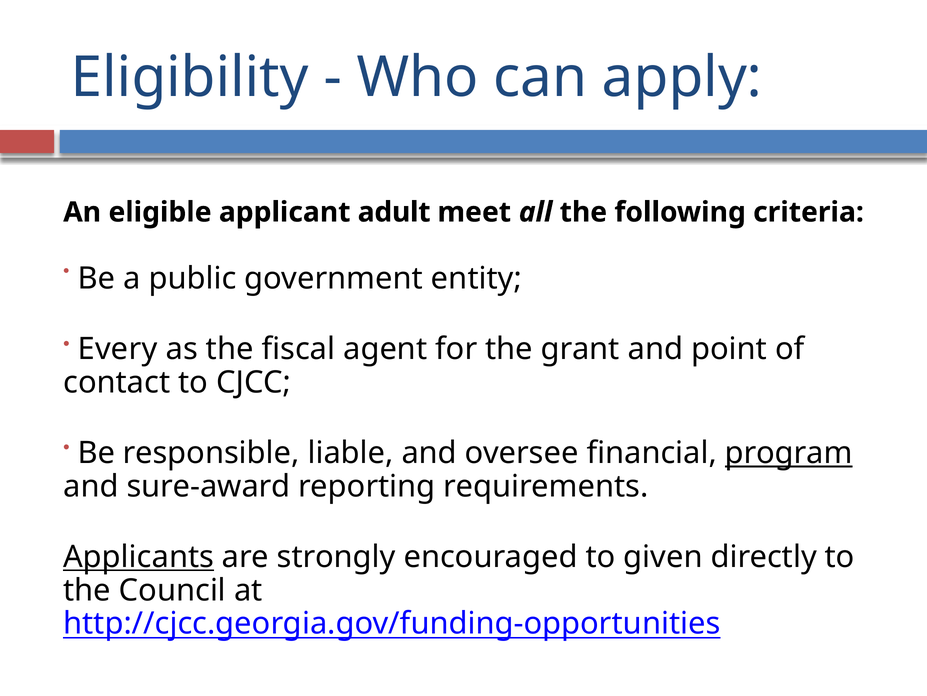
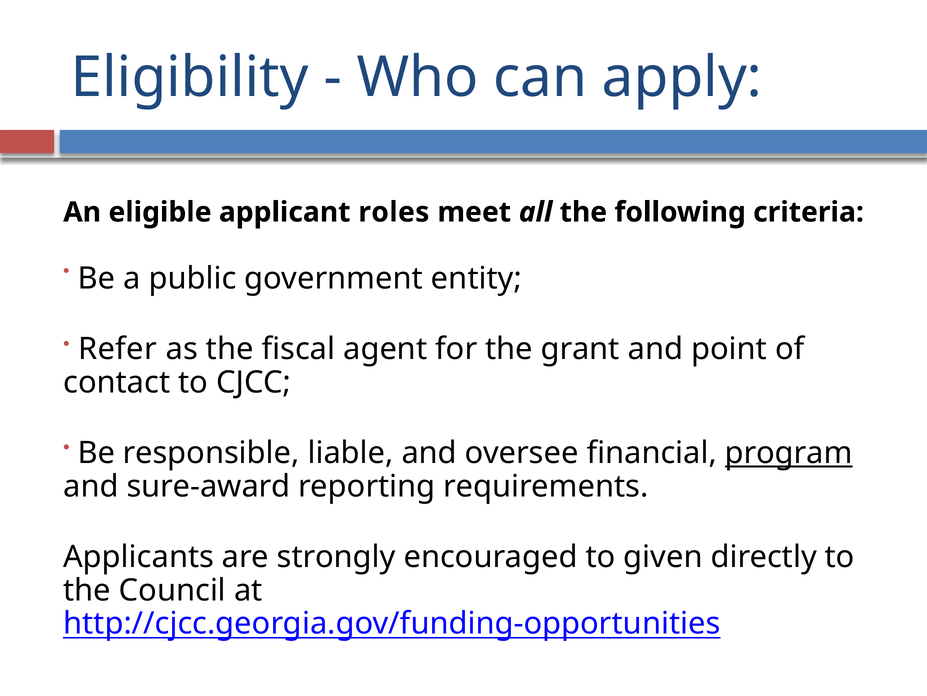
adult: adult -> roles
Every: Every -> Refer
Applicants underline: present -> none
